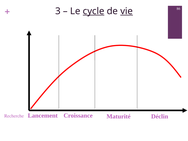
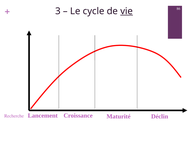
cycle underline: present -> none
